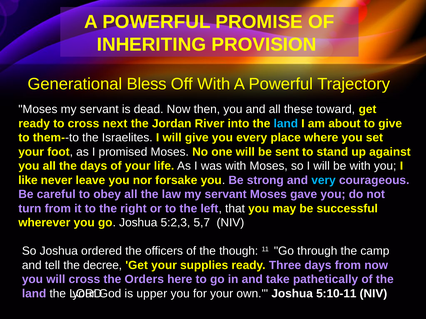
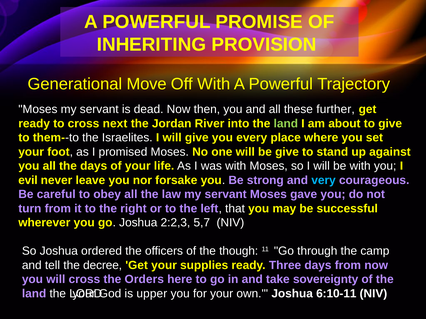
Bless: Bless -> Move
toward: toward -> further
land at (286, 124) colour: light blue -> light green
be sent: sent -> give
like: like -> evil
5:2,3: 5:2,3 -> 2:2,3
pathetically: pathetically -> sovereignty
5:10-11: 5:10-11 -> 6:10-11
